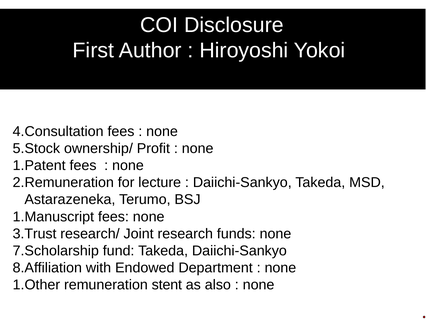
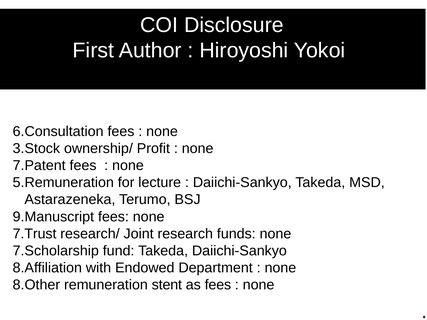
4.Consultation: 4.Consultation -> 6.Consultation
5.Stock: 5.Stock -> 3.Stock
1.Patent: 1.Patent -> 7.Patent
2.Remuneration: 2.Remuneration -> 5.Remuneration
1.Manuscript: 1.Manuscript -> 9.Manuscript
3.Trust: 3.Trust -> 7.Trust
1.Other: 1.Other -> 8.Other
as also: also -> fees
